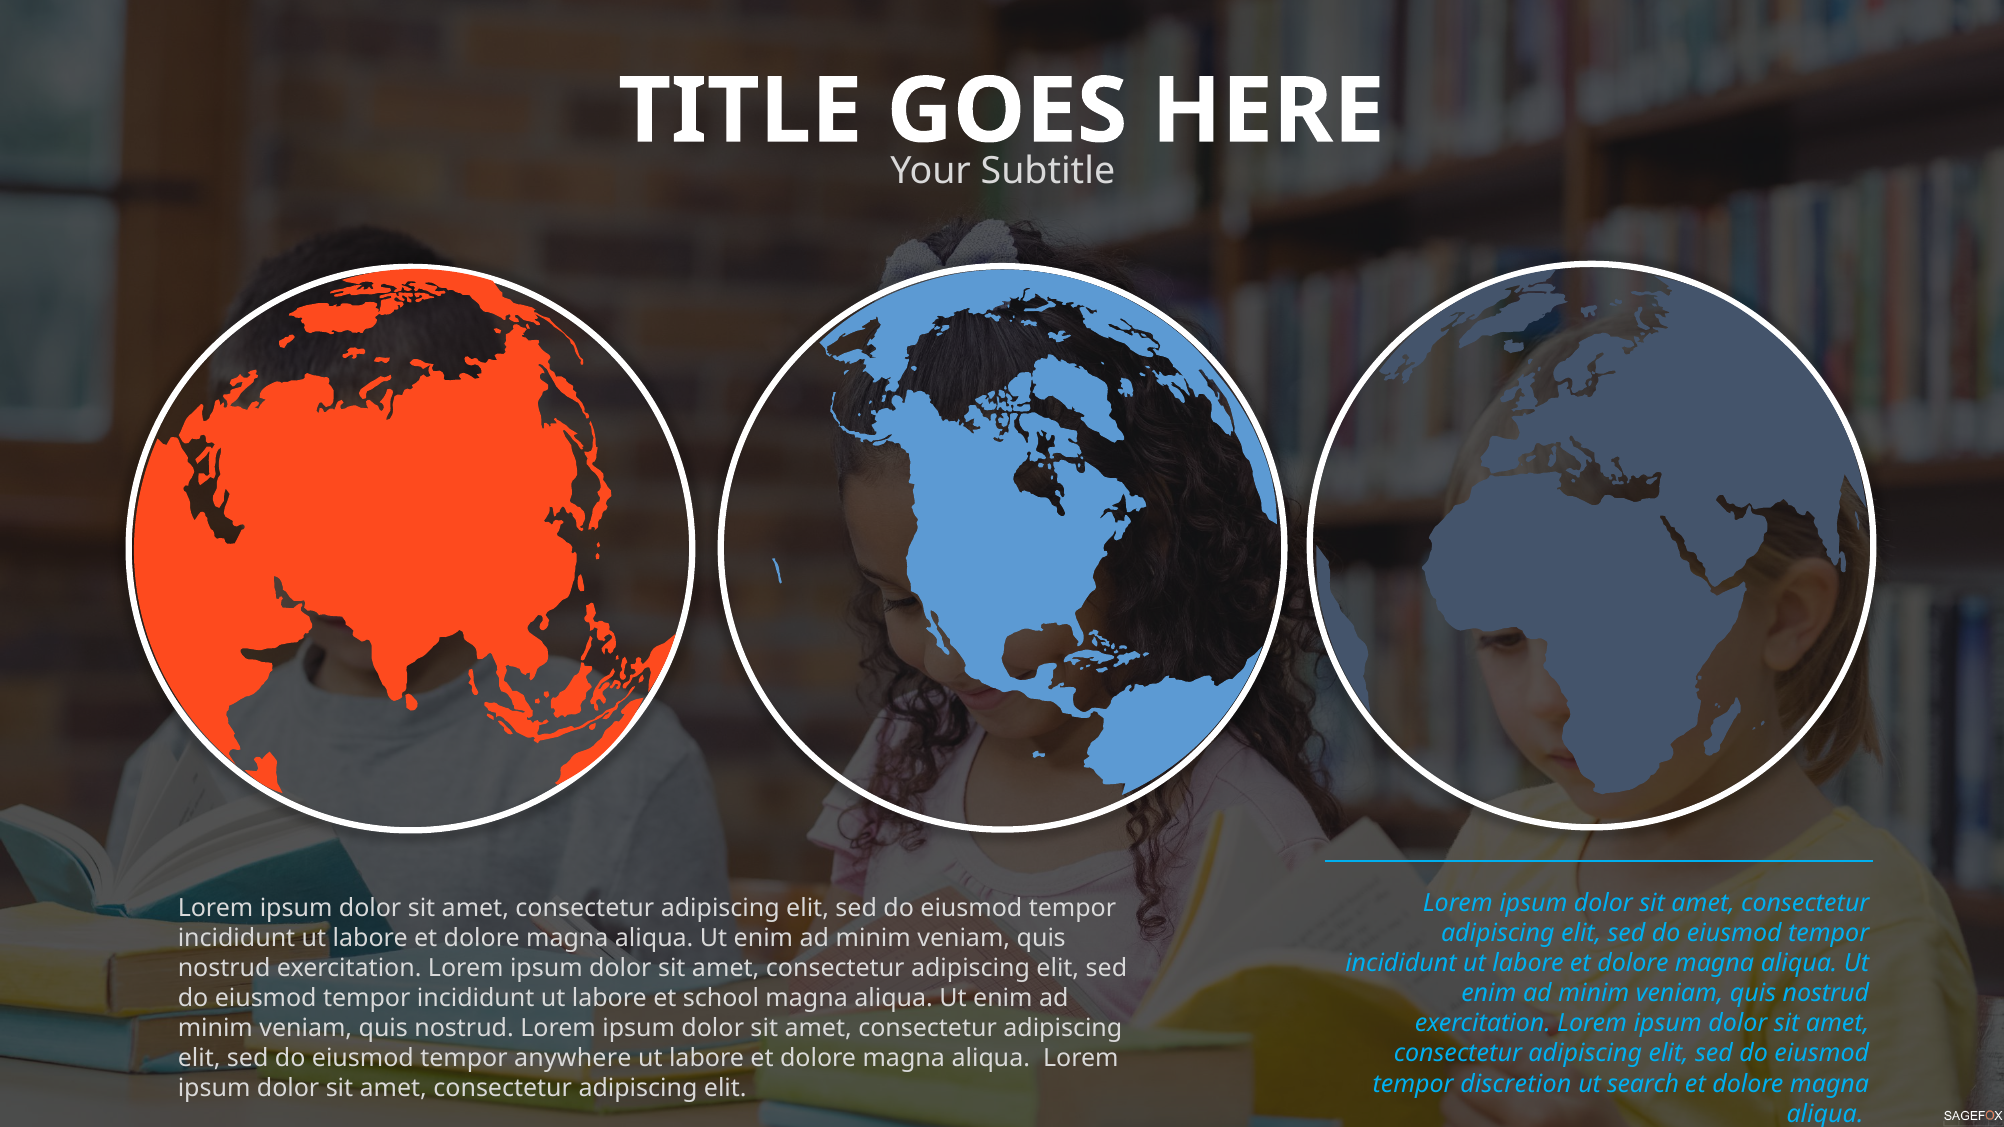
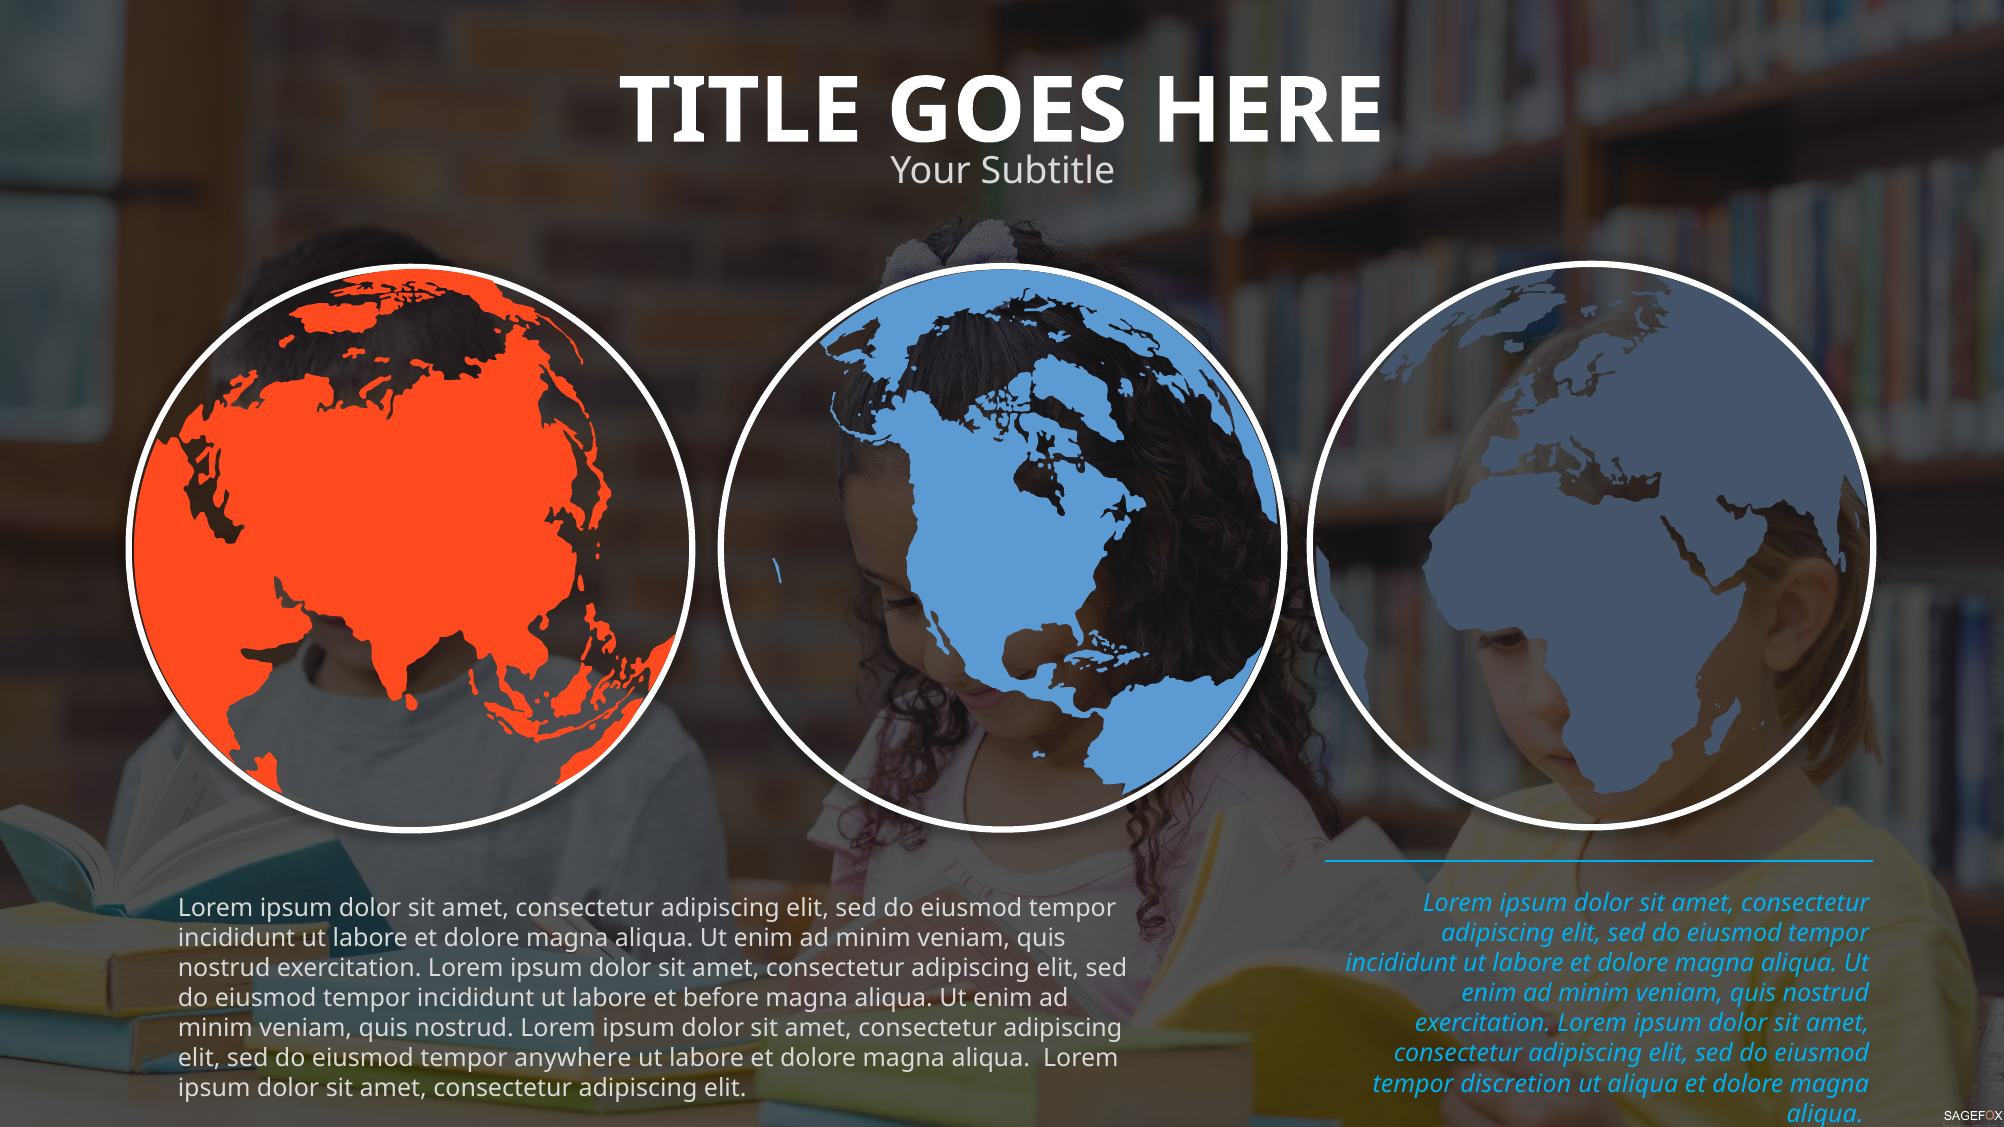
school: school -> before
ut search: search -> aliqua
